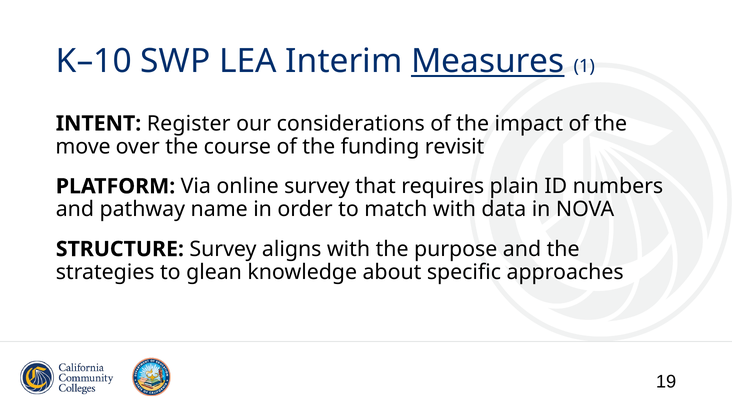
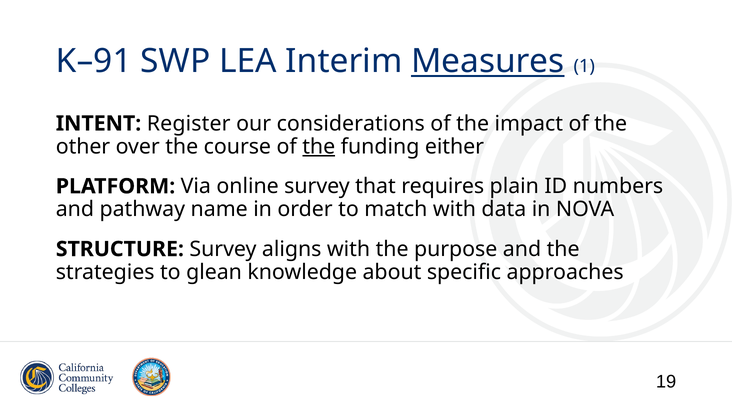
K–10: K–10 -> K–91
move: move -> other
the at (319, 147) underline: none -> present
revisit: revisit -> either
